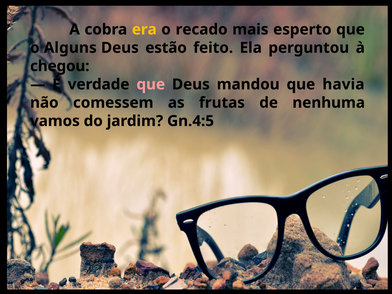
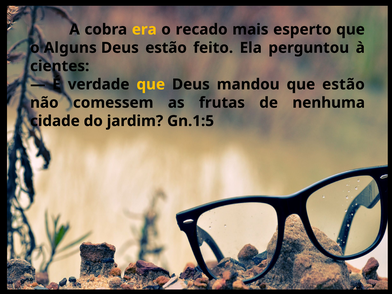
chegou: chegou -> cientes
que at (151, 84) colour: pink -> yellow
que havia: havia -> estão
vamos: vamos -> cidade
Gn.4:5: Gn.4:5 -> Gn.1:5
